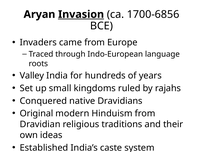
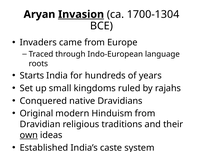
1700-6856: 1700-6856 -> 1700-1304
Valley: Valley -> Starts
own underline: none -> present
